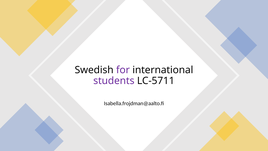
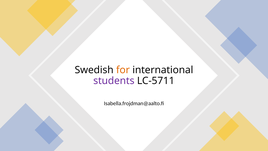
for colour: purple -> orange
